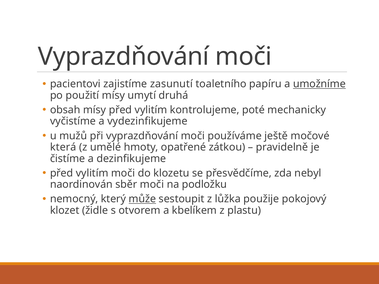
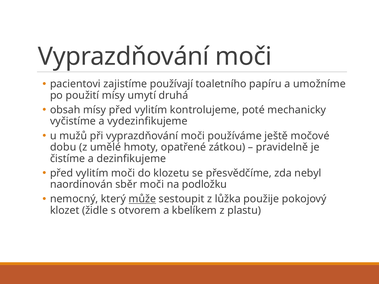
zasunutí: zasunutí -> používají
umožníme underline: present -> none
která: která -> dobu
